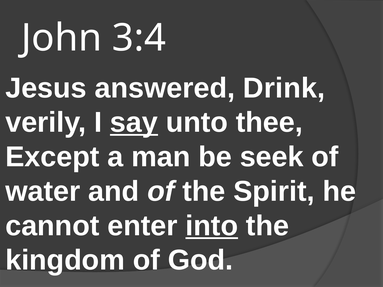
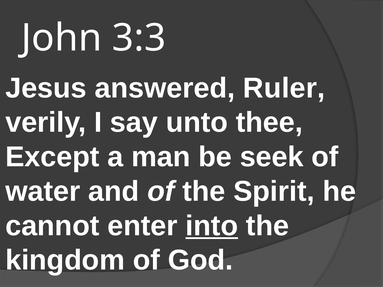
3:4: 3:4 -> 3:3
Drink: Drink -> Ruler
say underline: present -> none
